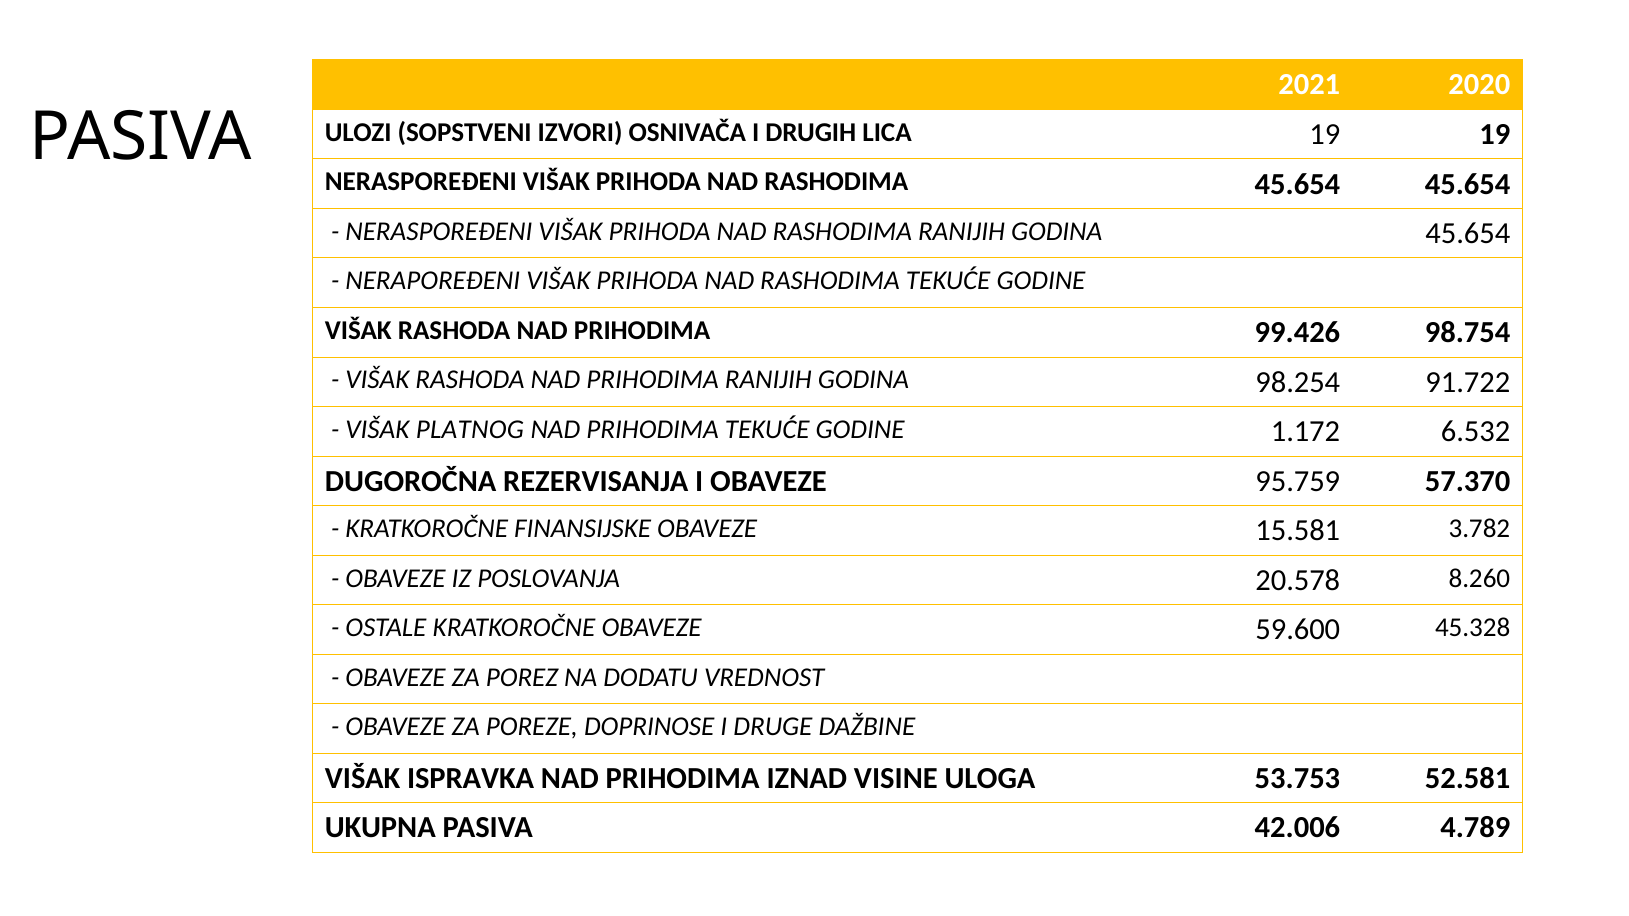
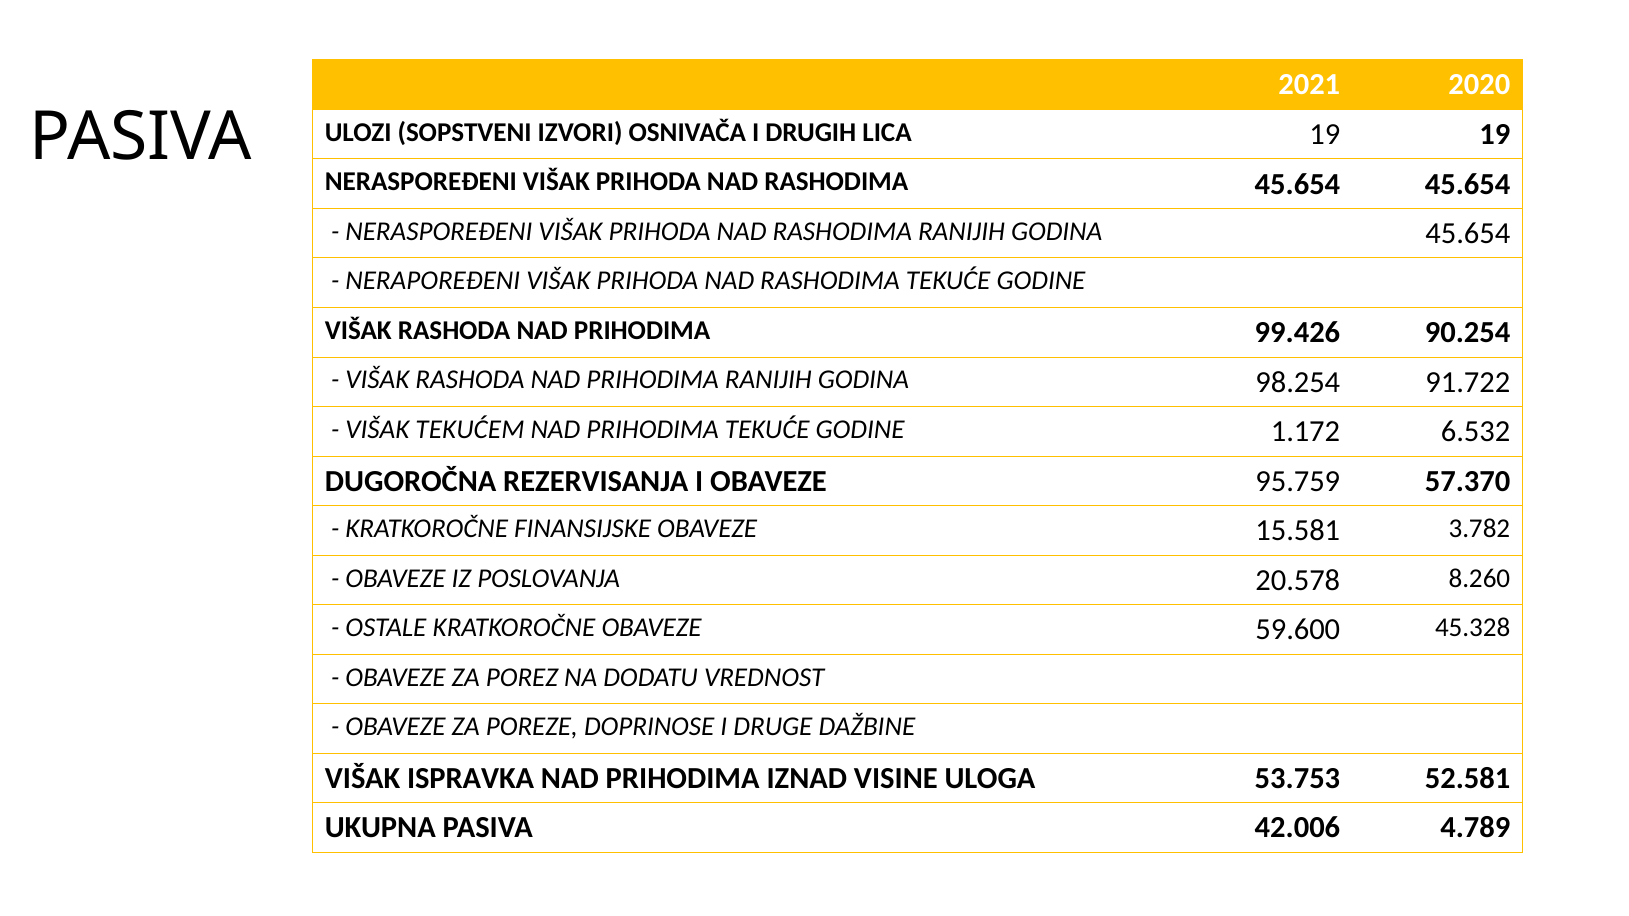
98.754: 98.754 -> 90.254
PLATNOG: PLATNOG -> TEKUĆEM
